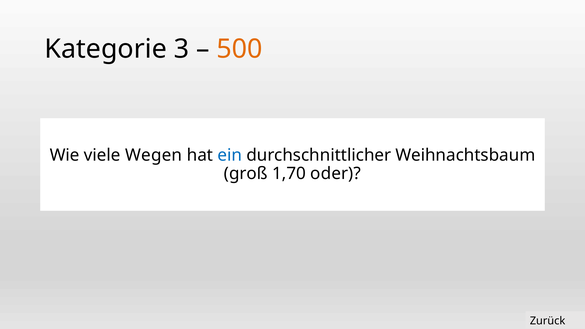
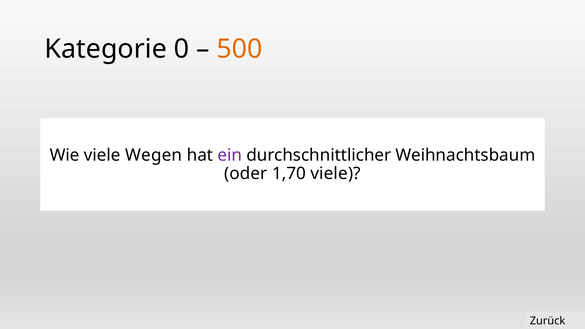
3: 3 -> 0
ein colour: blue -> purple
groß: groß -> oder
1,70 oder: oder -> viele
